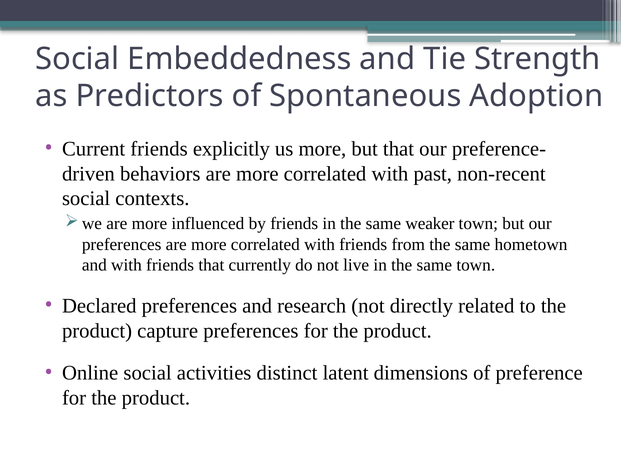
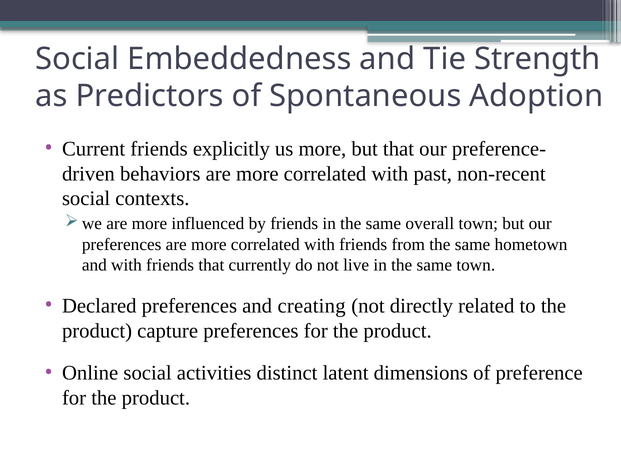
weaker: weaker -> overall
research: research -> creating
